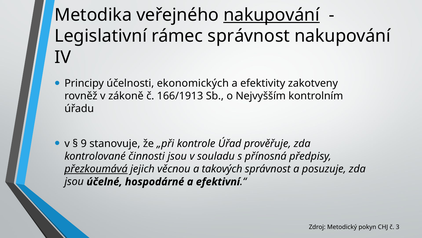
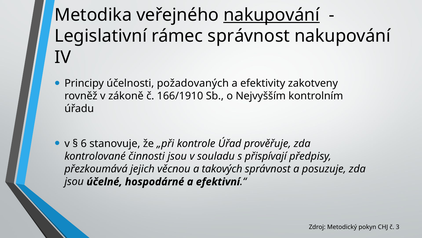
ekonomických: ekonomických -> požadovaných
166/1913: 166/1913 -> 166/1910
9: 9 -> 6
přínosná: přínosná -> přispívají
přezkoumává underline: present -> none
